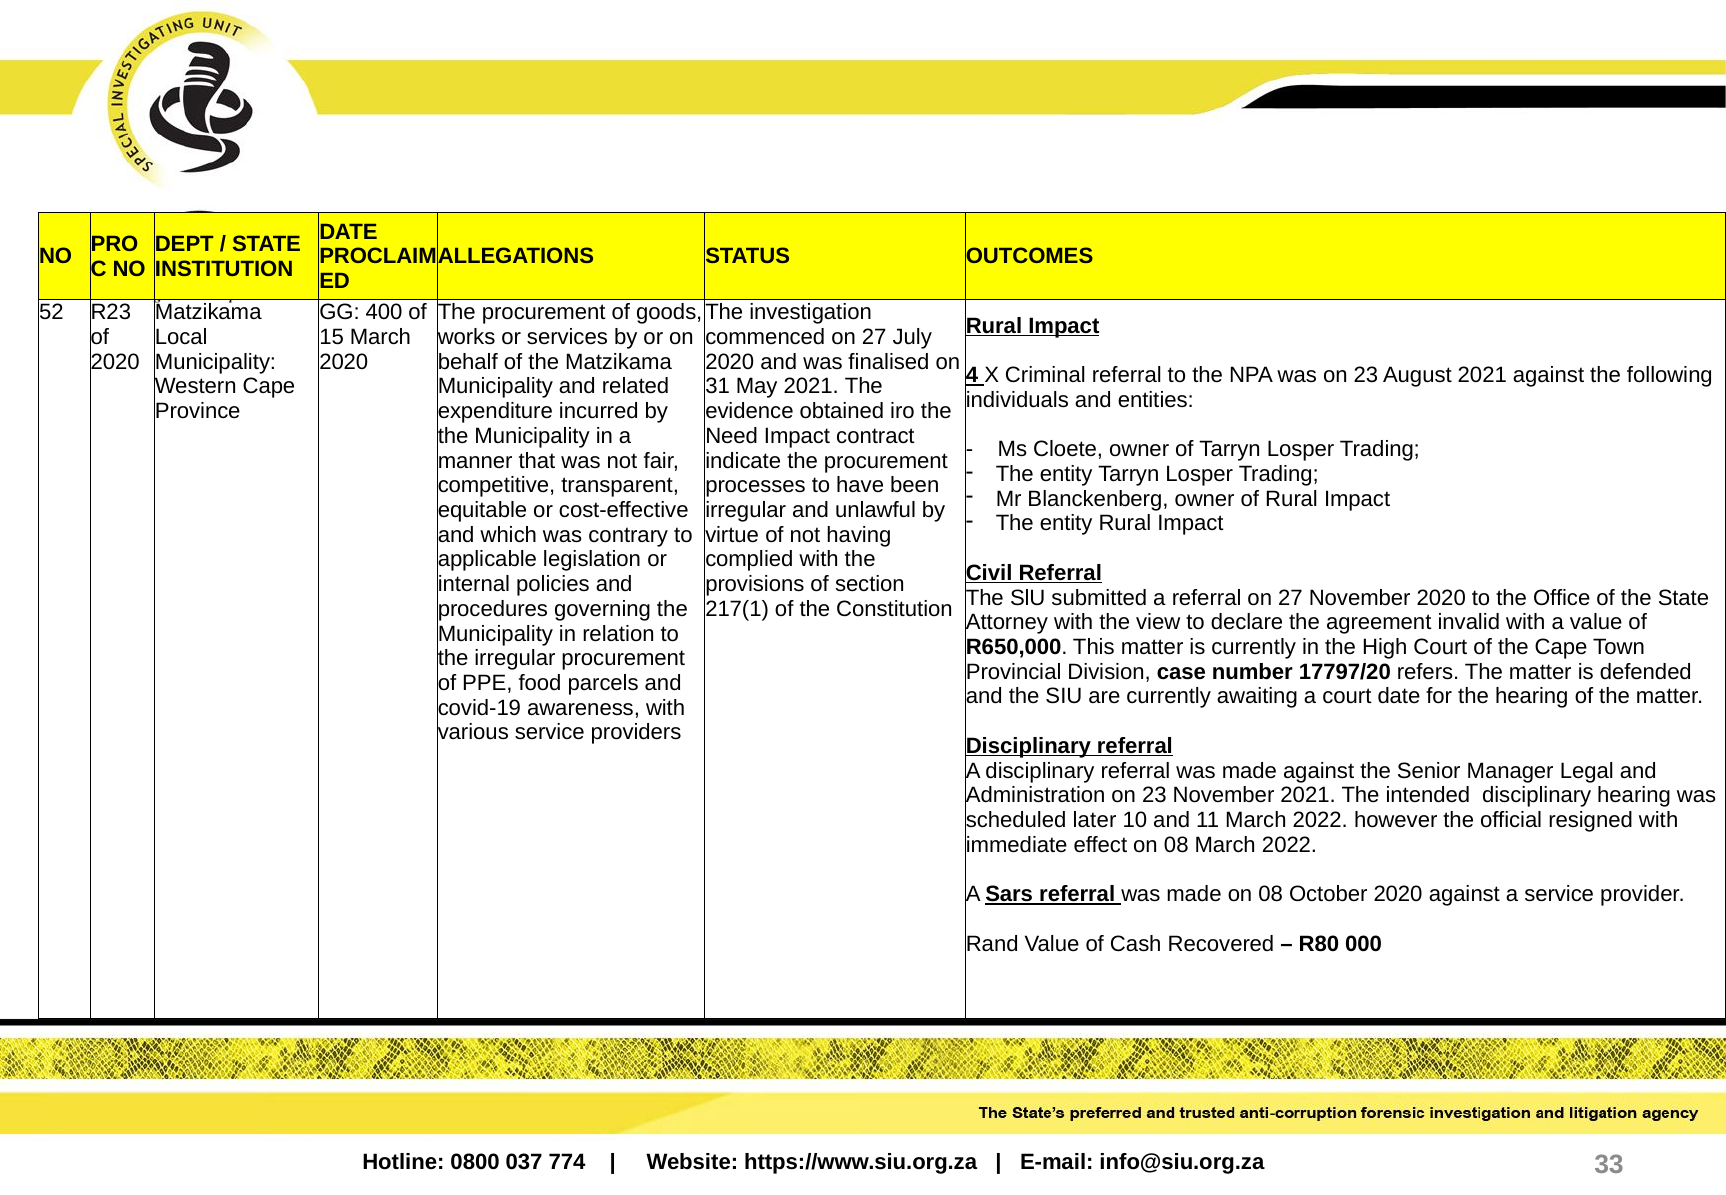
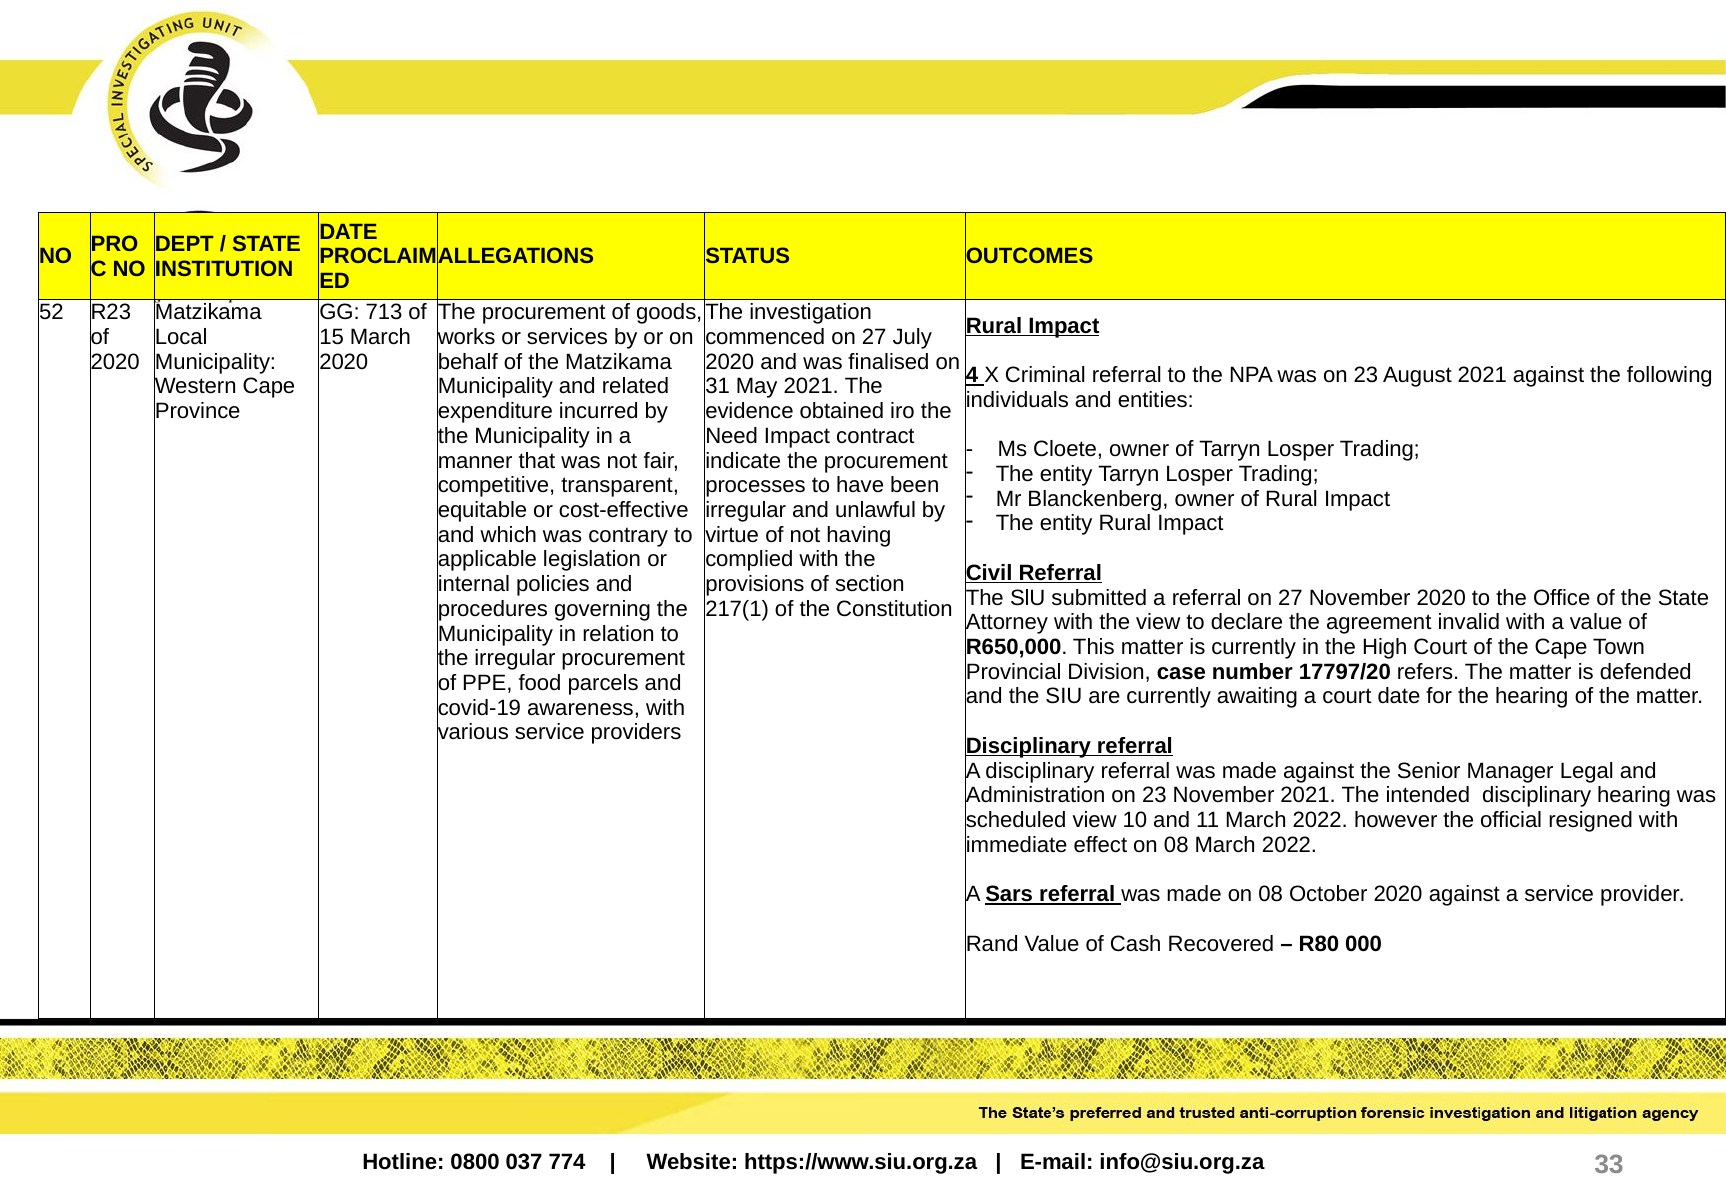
400: 400 -> 713
scheduled later: later -> view
